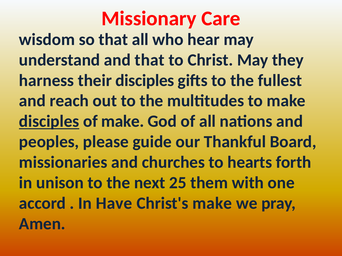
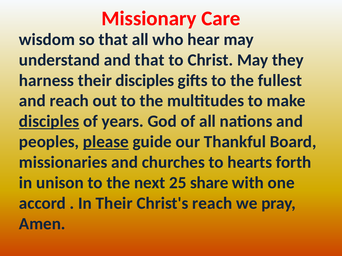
of make: make -> years
please underline: none -> present
them: them -> share
In Have: Have -> Their
Christ's make: make -> reach
